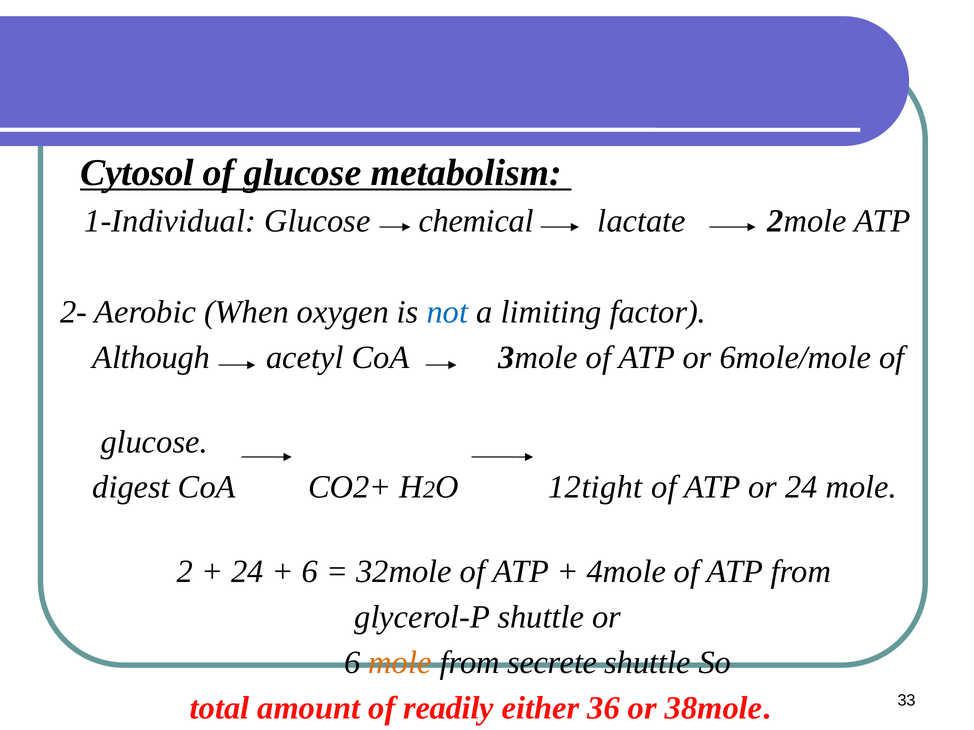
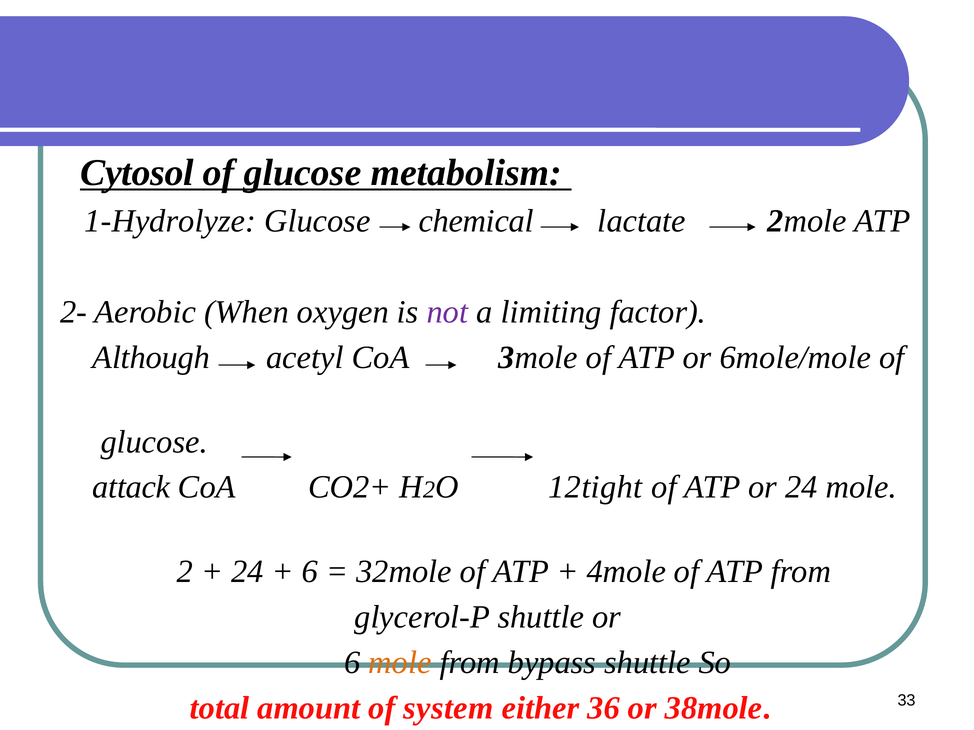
1-Individual: 1-Individual -> 1-Hydrolyze
not colour: blue -> purple
digest: digest -> attack
secrete: secrete -> bypass
readily: readily -> system
